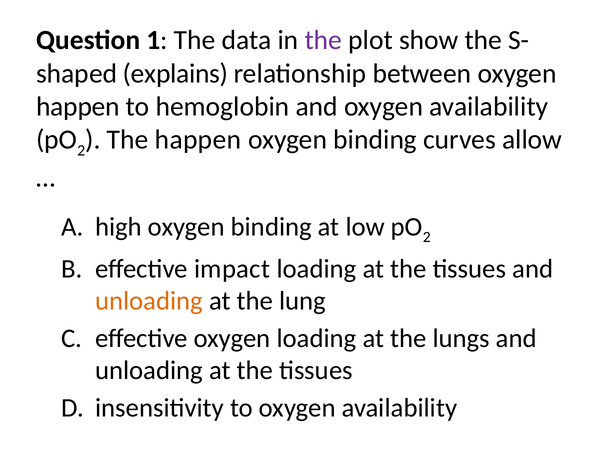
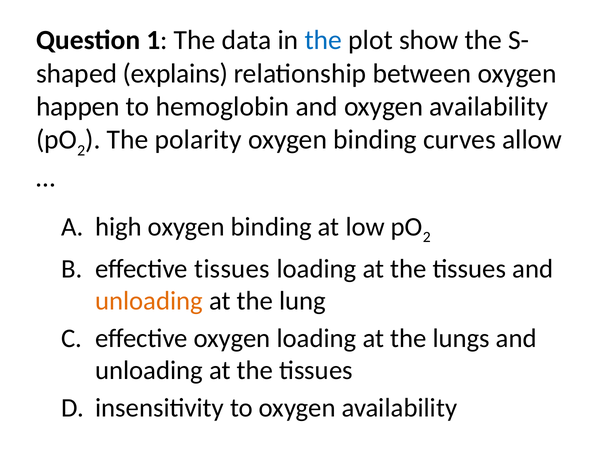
the at (323, 40) colour: purple -> blue
The happen: happen -> polarity
effective impact: impact -> tissues
